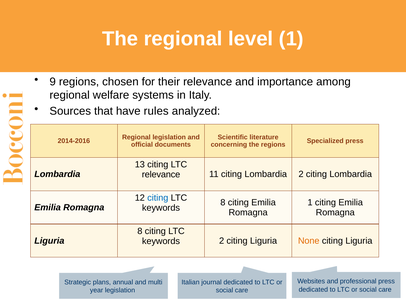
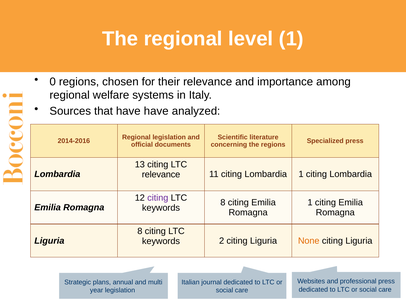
9: 9 -> 0
have rules: rules -> have
Lombardia 2: 2 -> 1
citing at (158, 198) colour: blue -> purple
